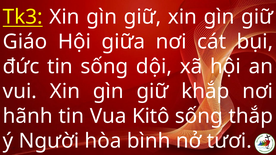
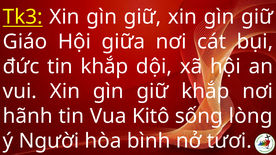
tin sống: sống -> khắp
thắp: thắp -> lòng
